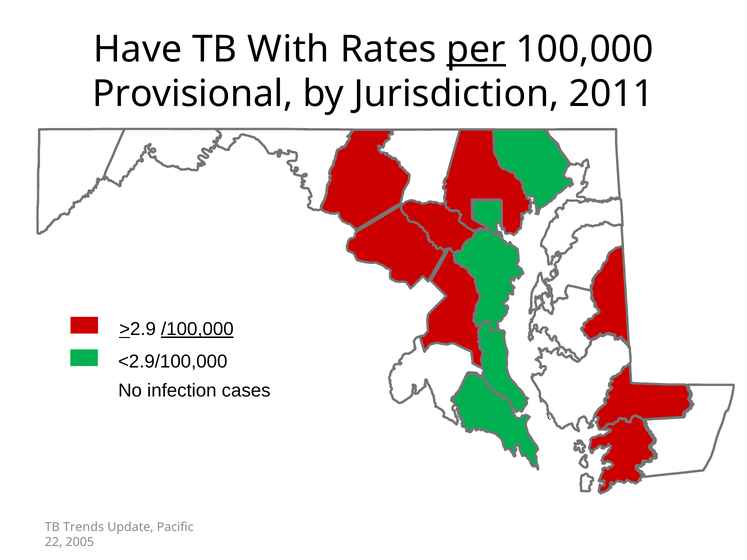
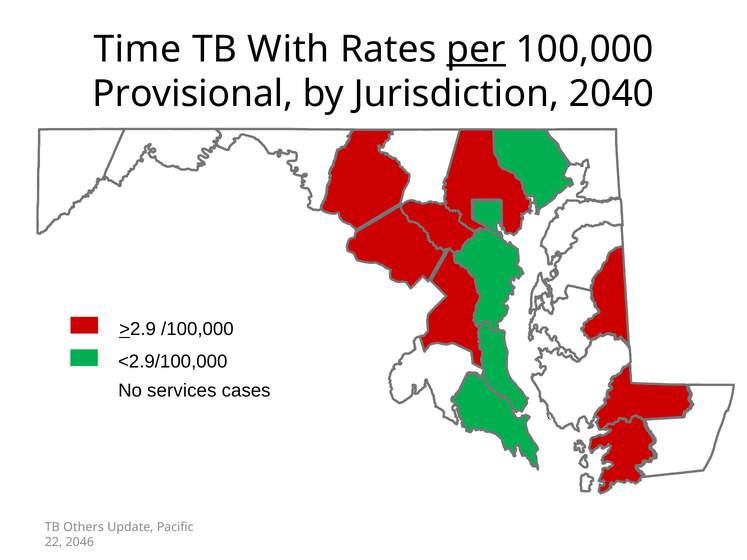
Have: Have -> Time
2011: 2011 -> 2040
/100,000 underline: present -> none
infection: infection -> services
Trends: Trends -> Others
2005: 2005 -> 2046
